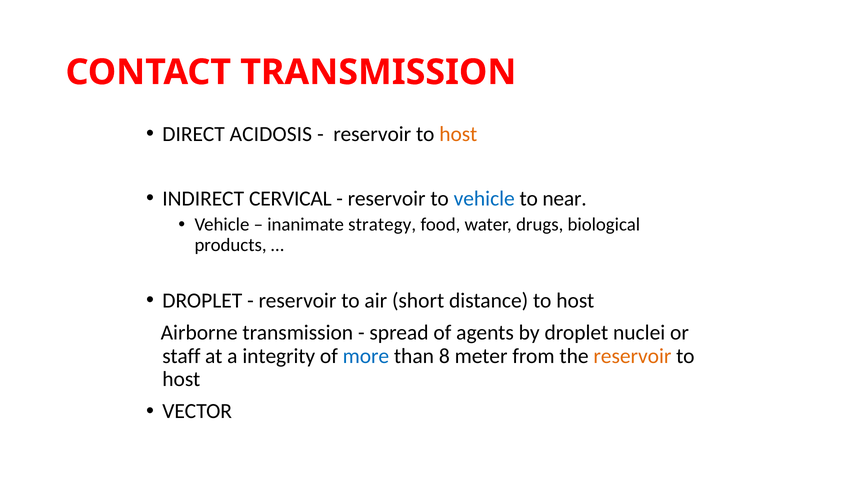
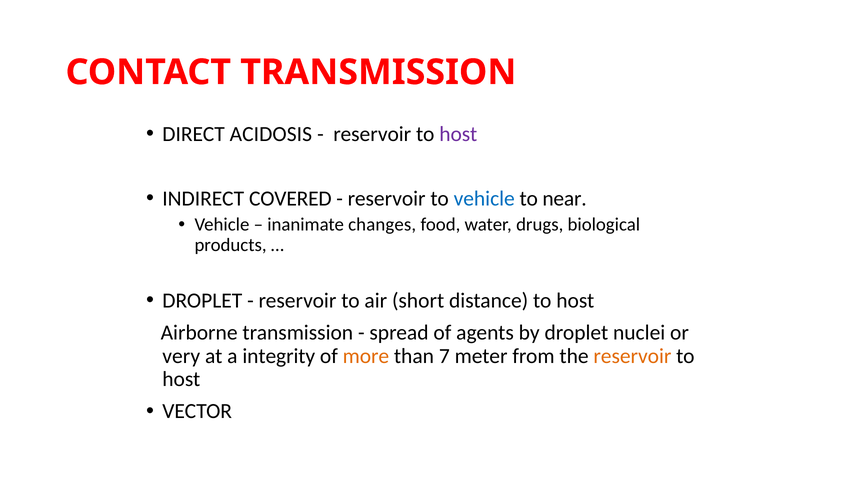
host at (458, 134) colour: orange -> purple
CERVICAL: CERVICAL -> COVERED
strategy: strategy -> changes
staff: staff -> very
more colour: blue -> orange
8: 8 -> 7
